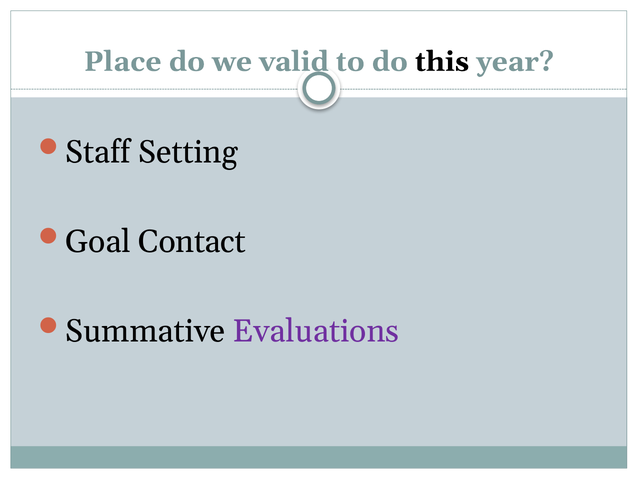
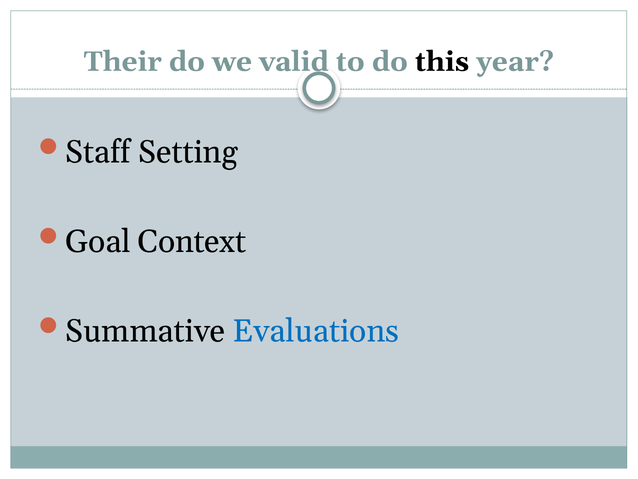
Place: Place -> Their
Contact: Contact -> Context
Evaluations colour: purple -> blue
